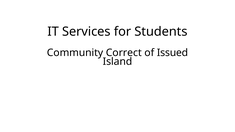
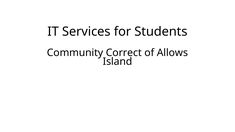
Issued: Issued -> Allows
